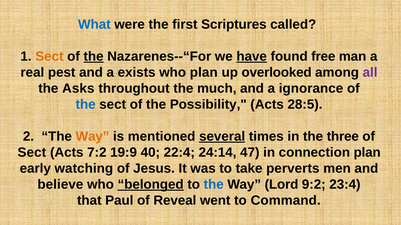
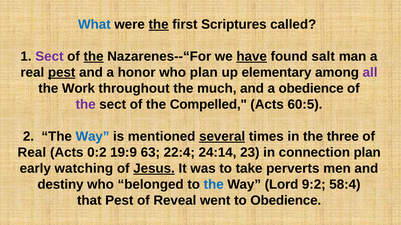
the at (159, 24) underline: none -> present
Sect at (49, 57) colour: orange -> purple
free: free -> salt
pest at (62, 73) underline: none -> present
exists: exists -> honor
overlooked: overlooked -> elementary
Asks: Asks -> Work
a ignorance: ignorance -> obedience
the at (86, 105) colour: blue -> purple
Possibility: Possibility -> Compelled
28:5: 28:5 -> 60:5
Way at (93, 137) colour: orange -> blue
Sect at (32, 153): Sect -> Real
7:2: 7:2 -> 0:2
40: 40 -> 63
47: 47 -> 23
Jesus underline: none -> present
believe: believe -> destiny
belonged underline: present -> none
23:4: 23:4 -> 58:4
that Paul: Paul -> Pest
to Command: Command -> Obedience
